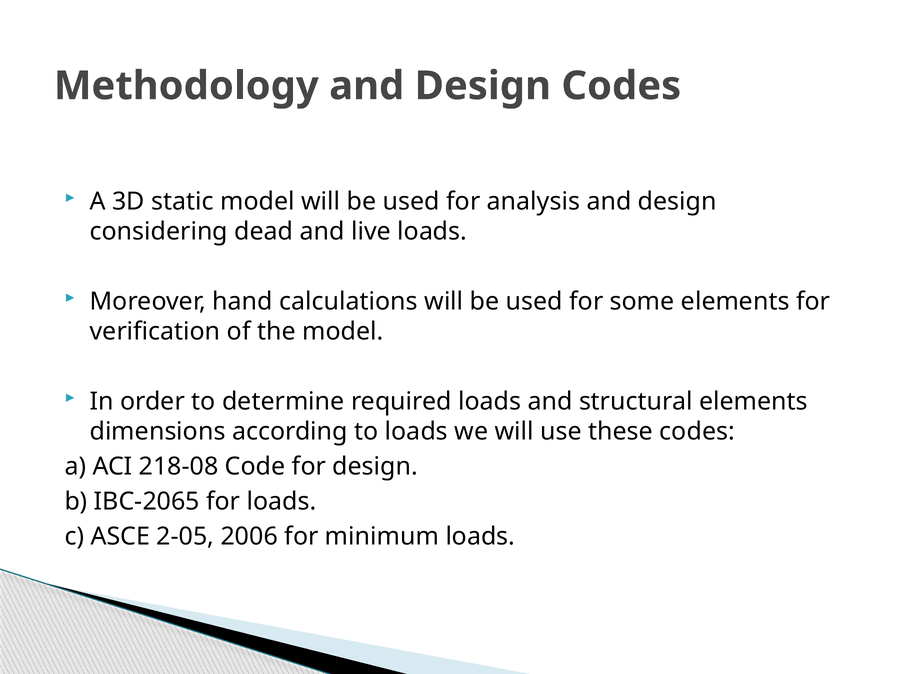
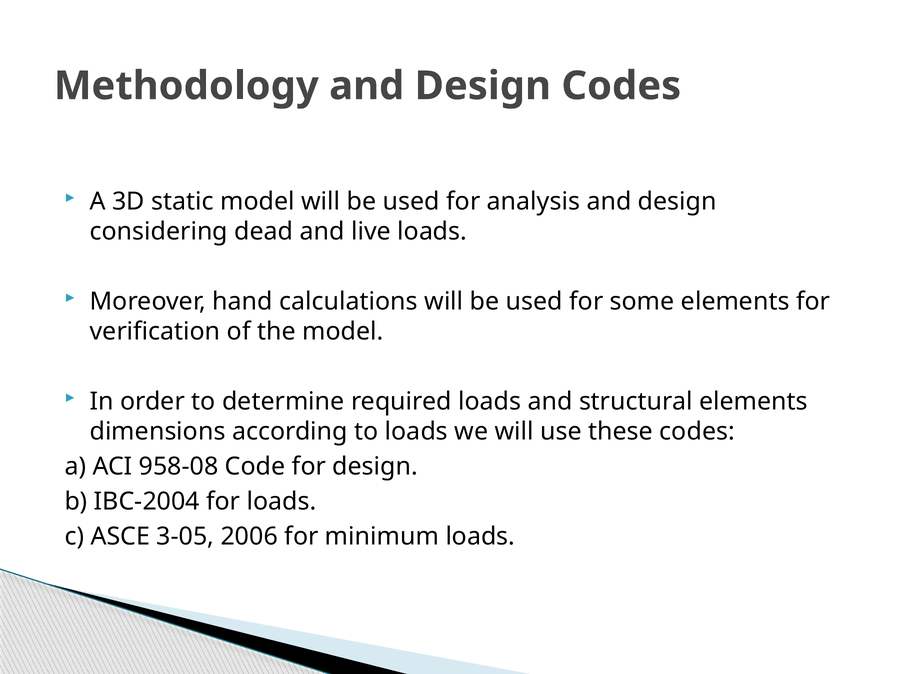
218-08: 218-08 -> 958-08
IBC-2065: IBC-2065 -> IBC-2004
2-05: 2-05 -> 3-05
